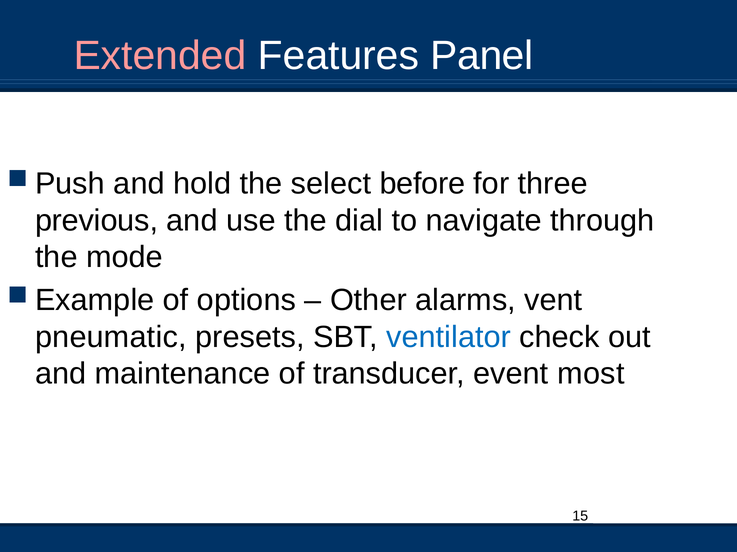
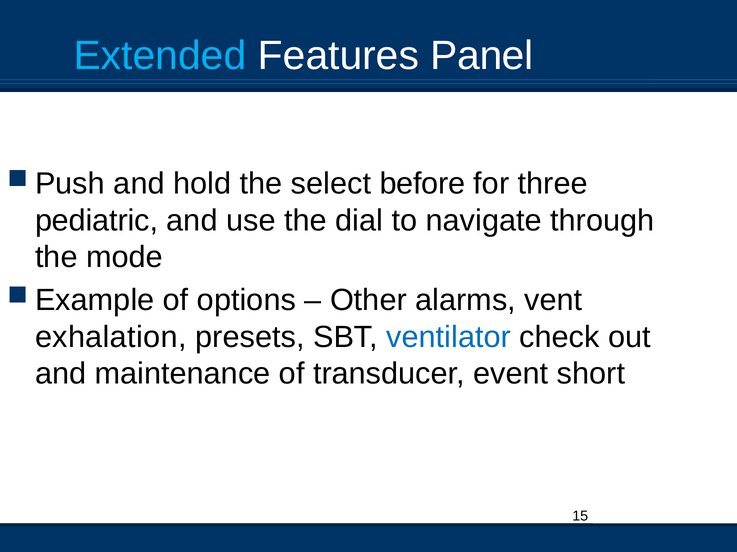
Extended colour: pink -> light blue
previous: previous -> pediatric
pneumatic: pneumatic -> exhalation
most: most -> short
